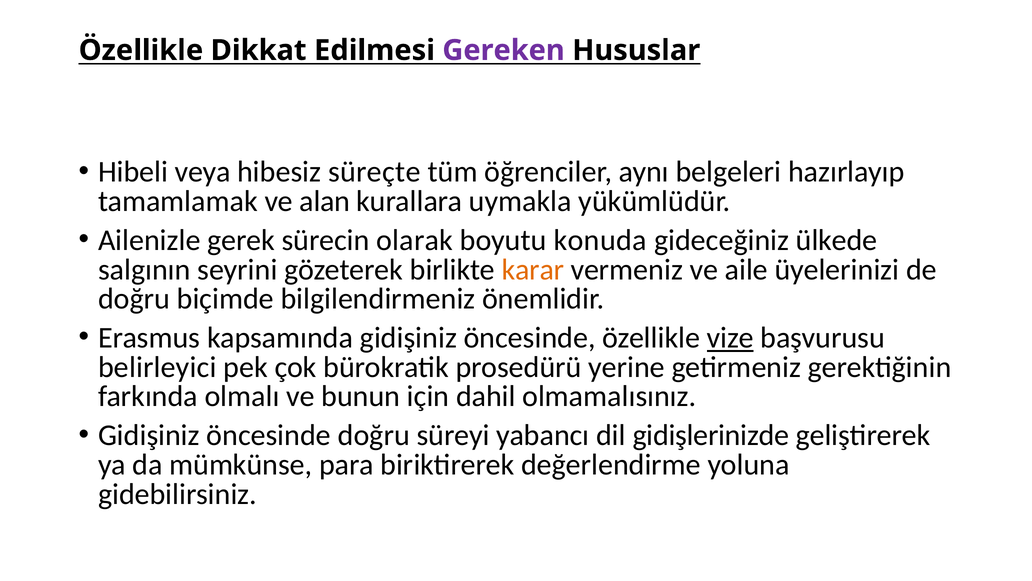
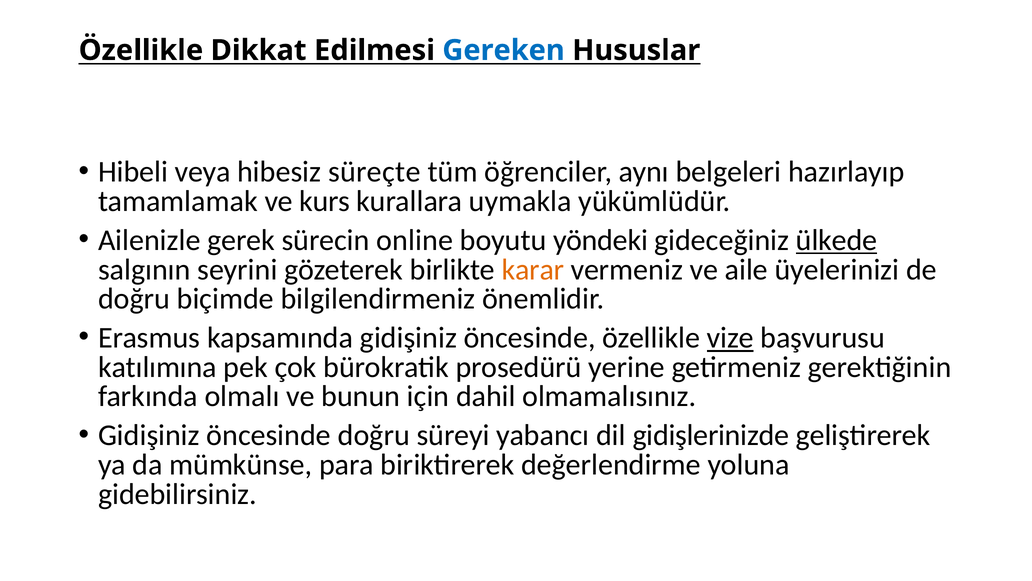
Gereken colour: purple -> blue
alan: alan -> kurs
olarak: olarak -> online
konuda: konuda -> yöndeki
ülkede underline: none -> present
belirleyici: belirleyici -> katılımına
